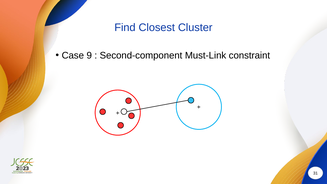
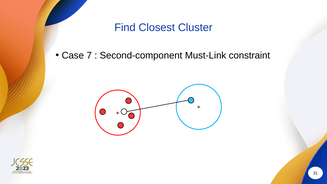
9: 9 -> 7
